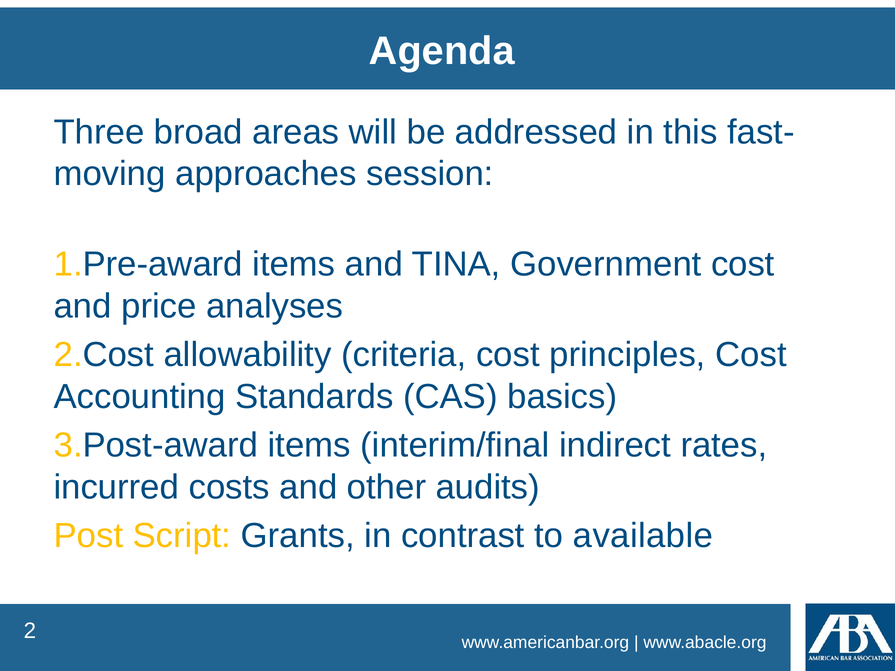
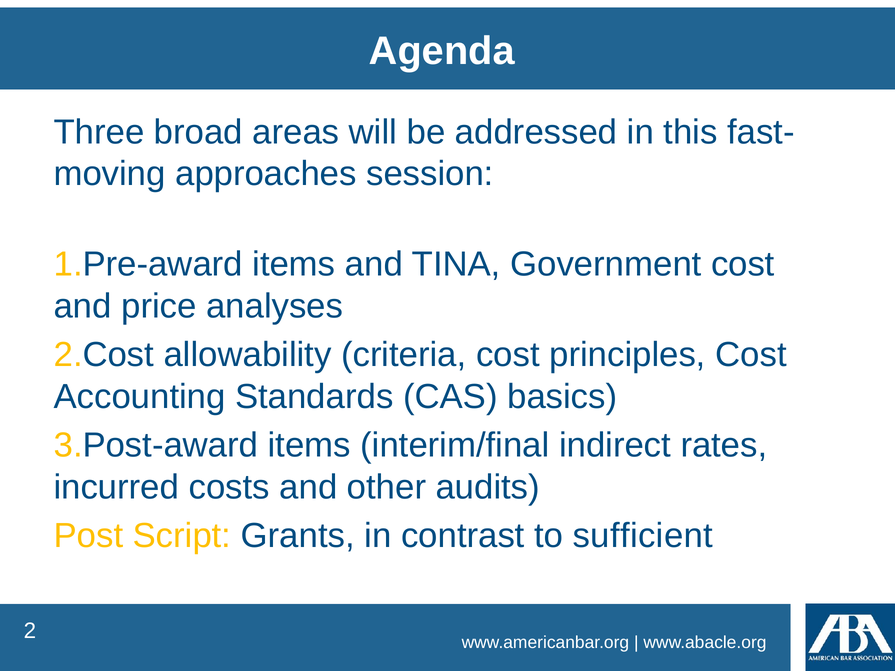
available: available -> sufficient
